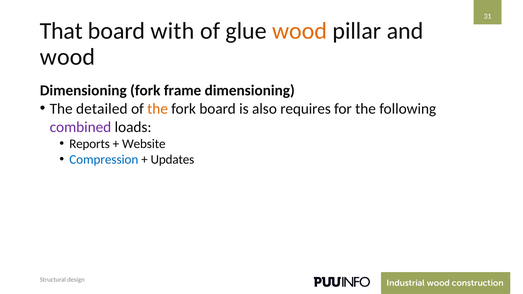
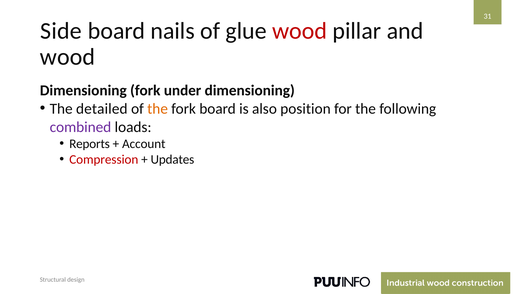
That: That -> Side
with: with -> nails
wood at (300, 31) colour: orange -> red
frame: frame -> under
requires: requires -> position
Website: Website -> Account
Compression colour: blue -> red
